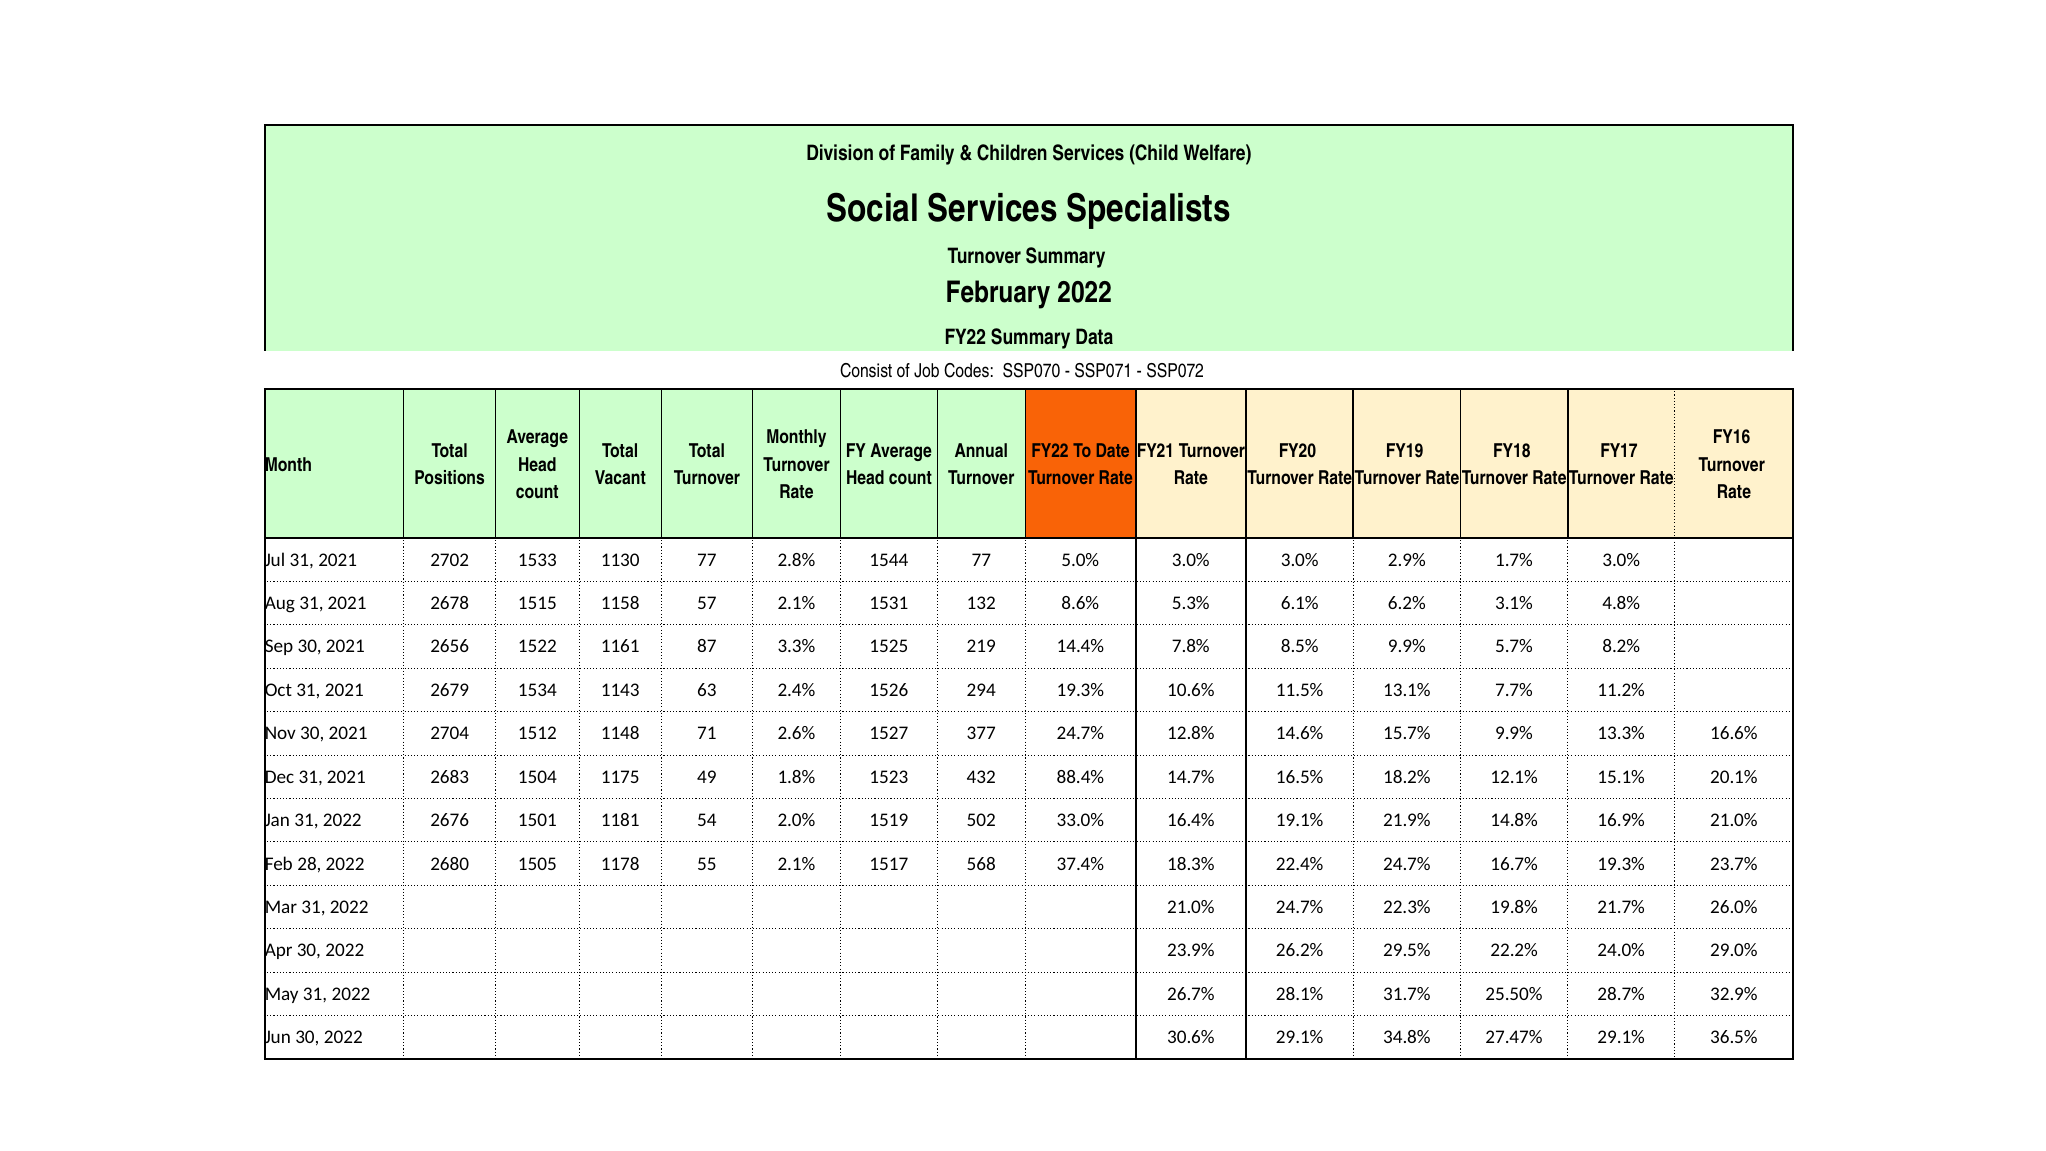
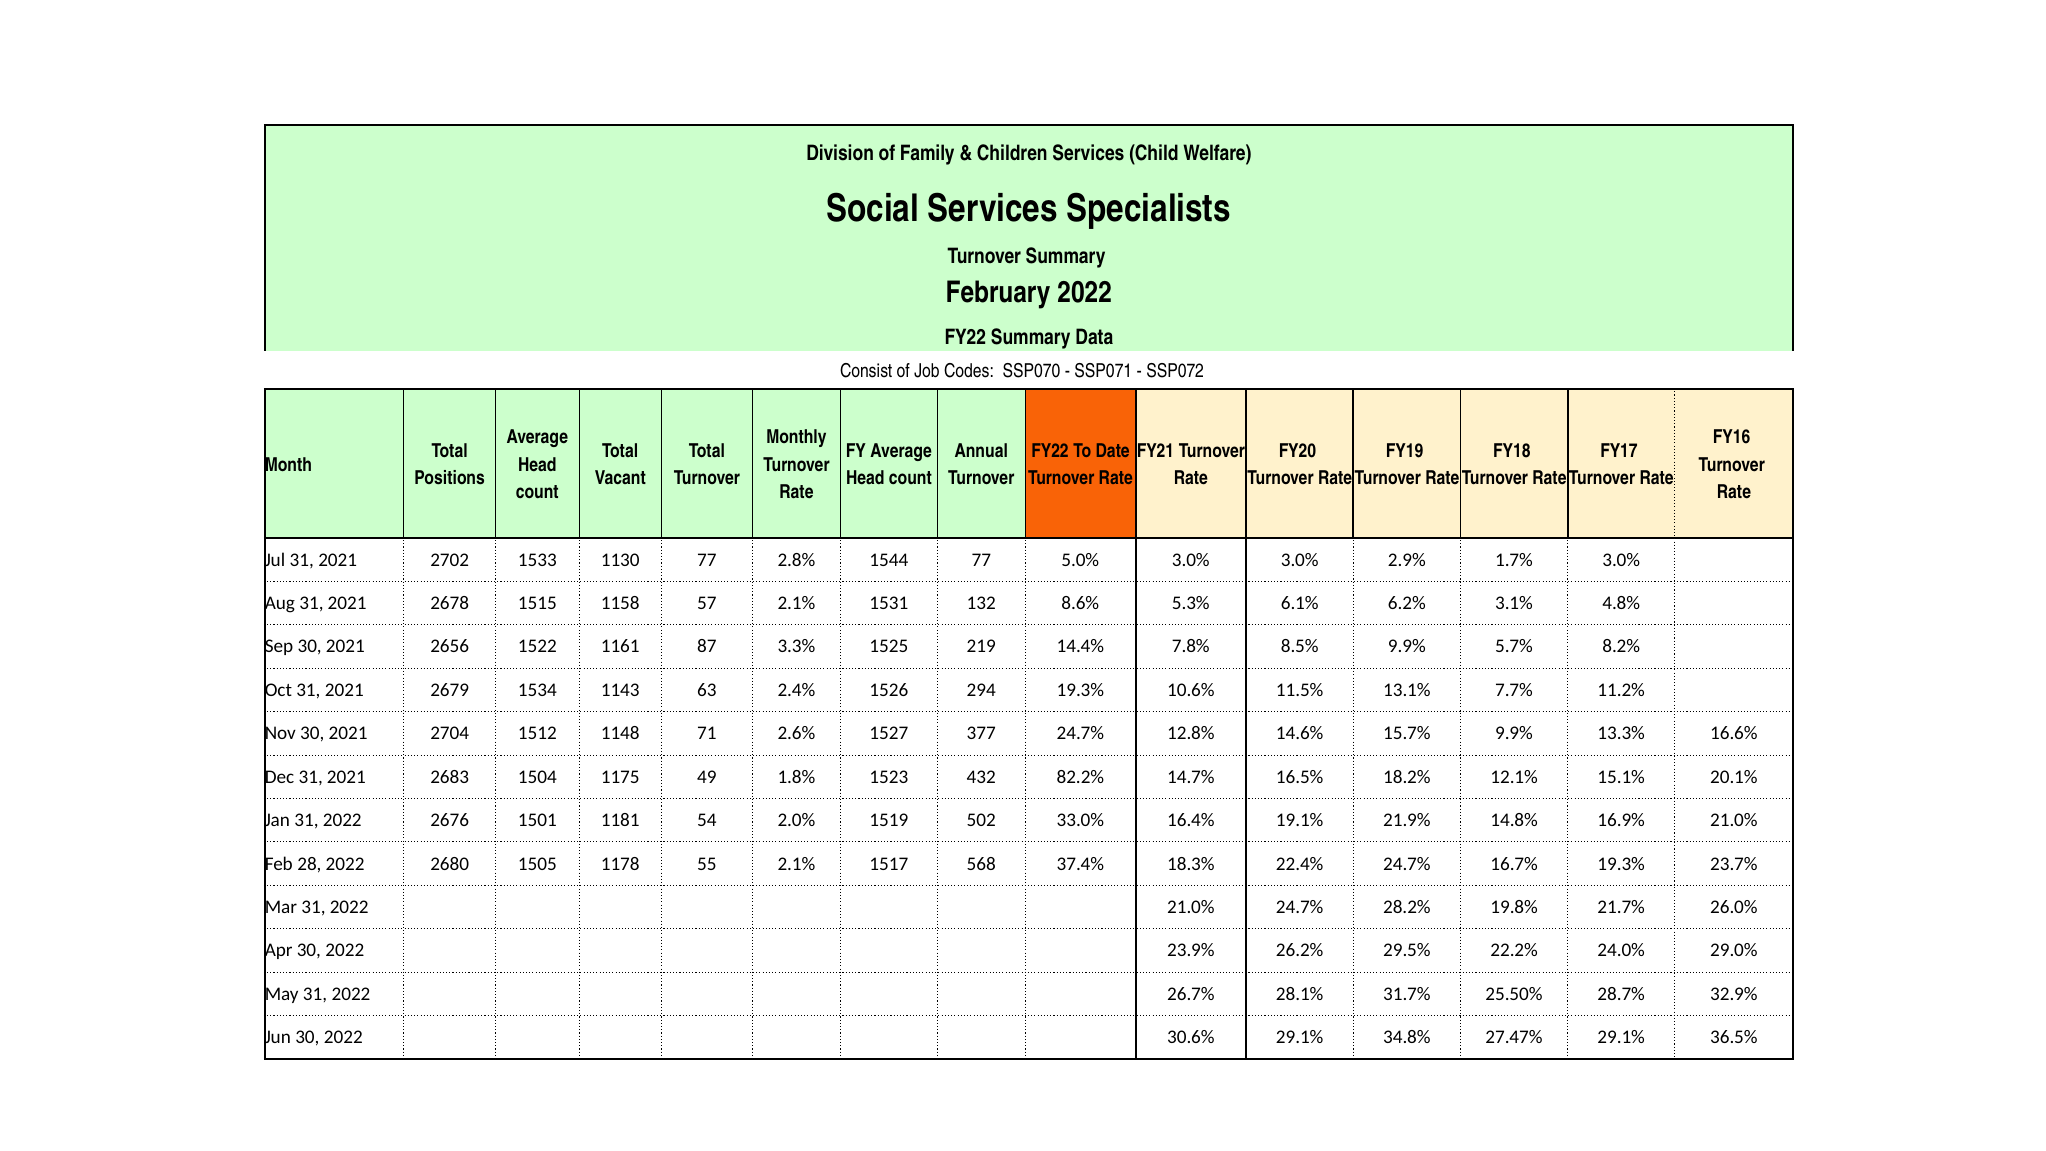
88.4%: 88.4% -> 82.2%
22.3%: 22.3% -> 28.2%
